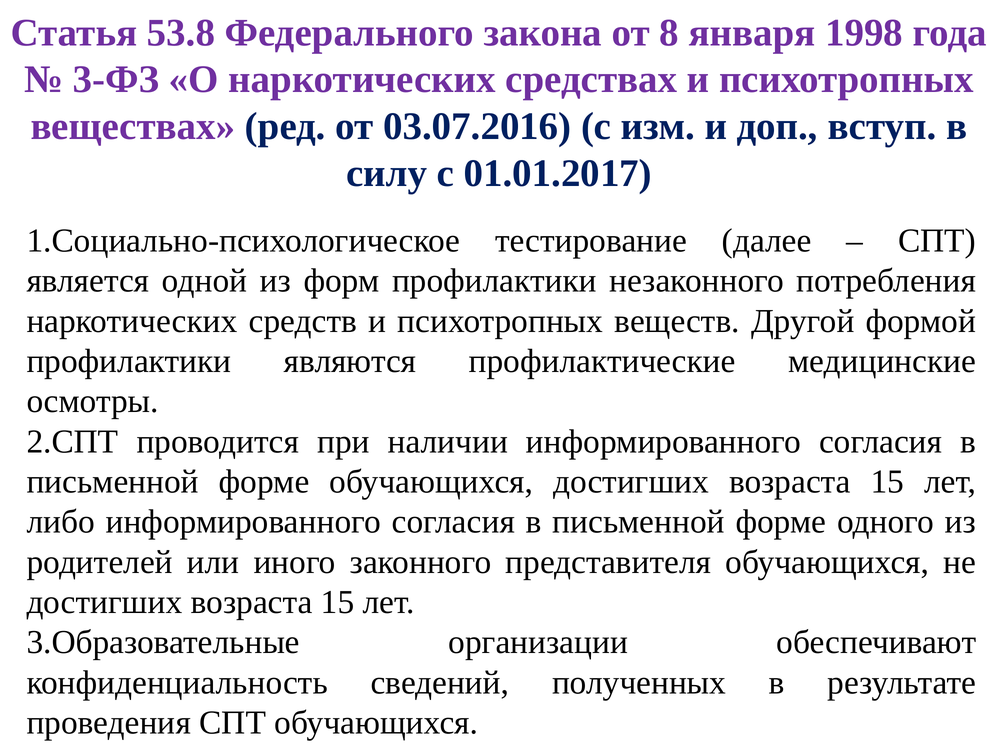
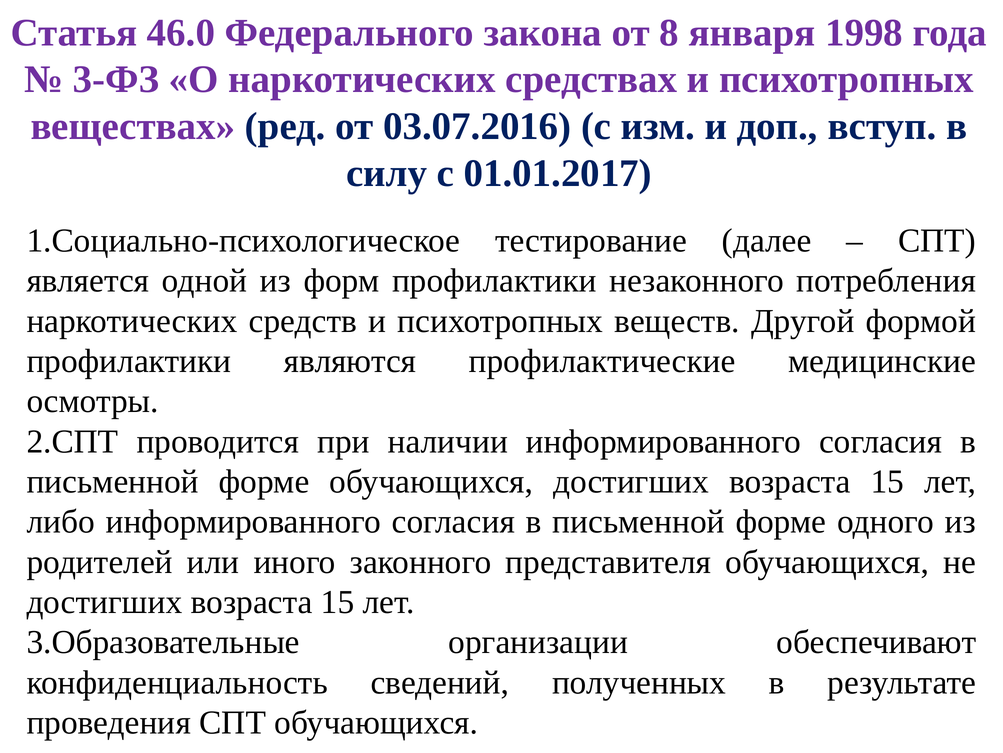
53.8: 53.8 -> 46.0
